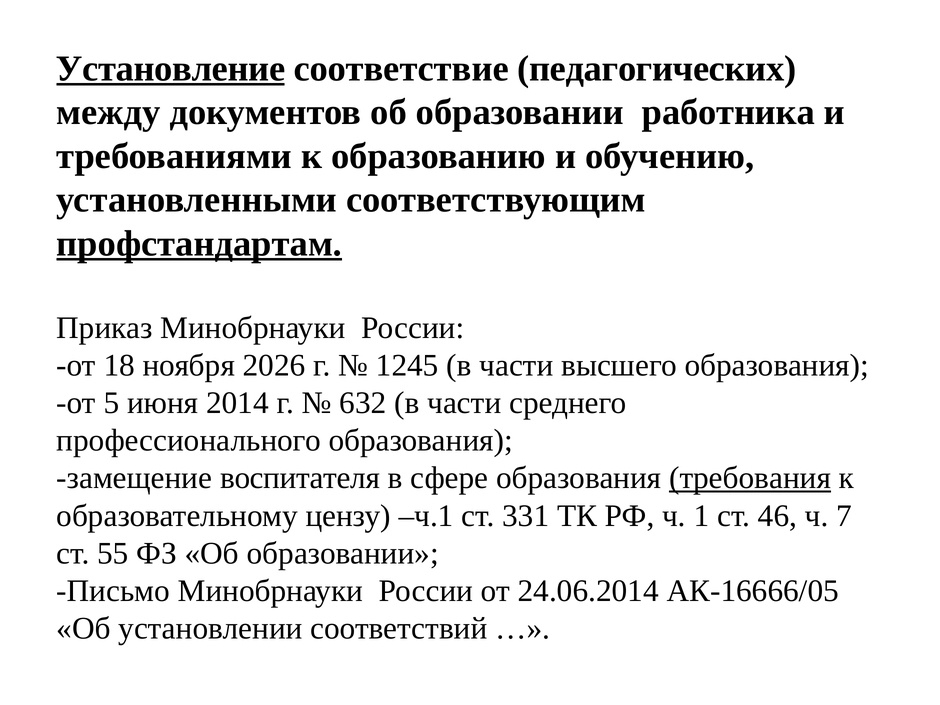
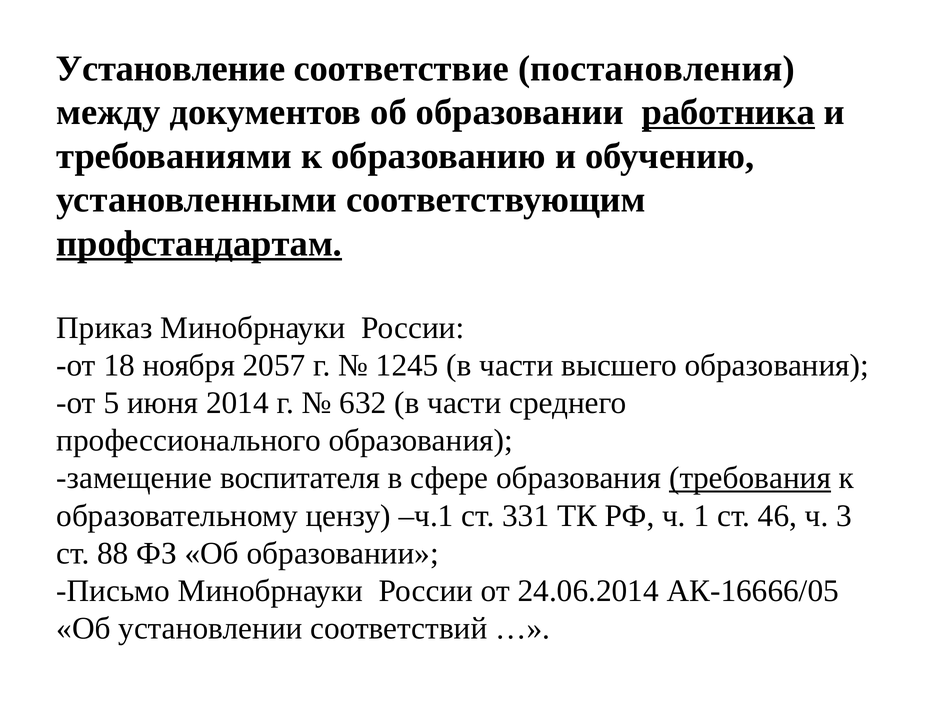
Установление underline: present -> none
педагогических: педагогических -> постановления
работника underline: none -> present
2026: 2026 -> 2057
7: 7 -> 3
55: 55 -> 88
